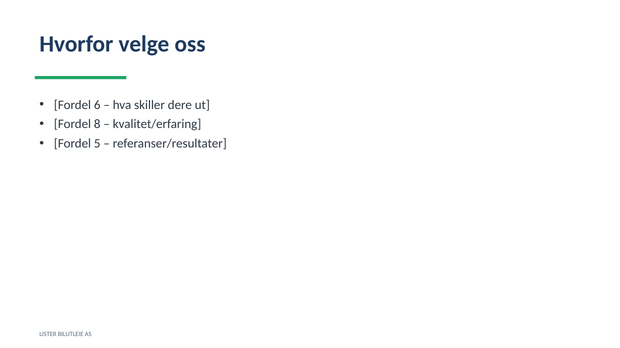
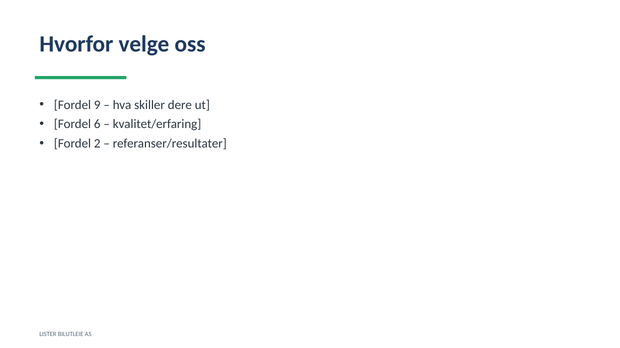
6: 6 -> 9
8: 8 -> 6
5: 5 -> 2
